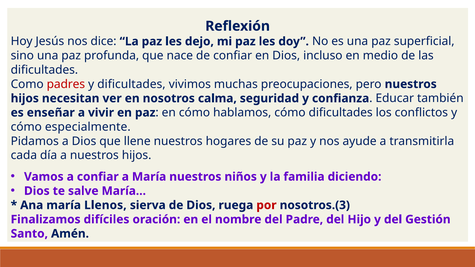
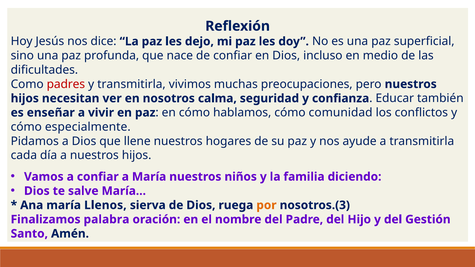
y dificultades: dificultades -> transmitirla
cómo dificultades: dificultades -> comunidad
por colour: red -> orange
difíciles: difíciles -> palabra
